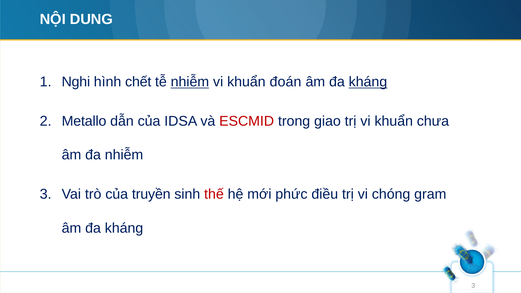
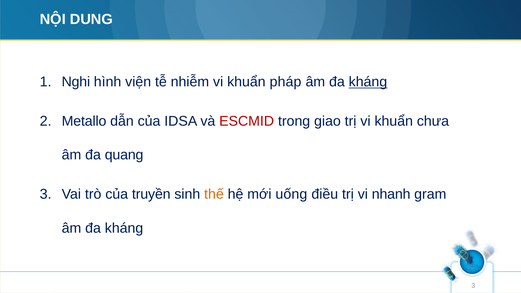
chết: chết -> viện
nhiễm at (190, 82) underline: present -> none
đoán: đoán -> pháp
đa nhiễm: nhiễm -> quang
thế colour: red -> orange
phức: phức -> uống
chóng: chóng -> nhanh
